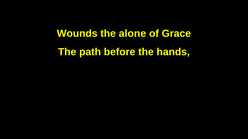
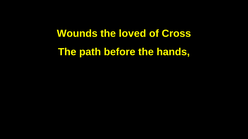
alone: alone -> loved
Grace: Grace -> Cross
